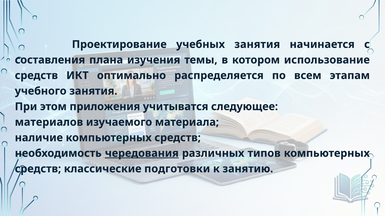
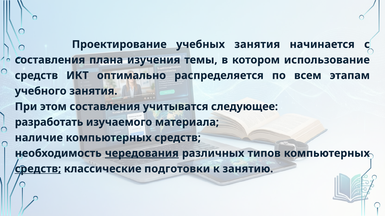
этом приложения: приложения -> составления
материалов: материалов -> разработать
средств at (38, 169) underline: none -> present
